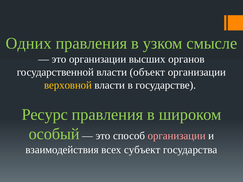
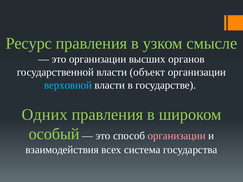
Одних: Одних -> Ресурс
верховной colour: yellow -> light blue
Ресурс: Ресурс -> Одних
субъект: субъект -> система
